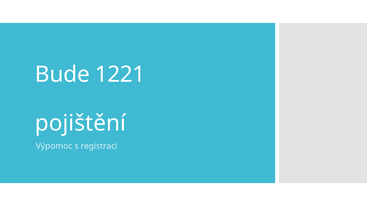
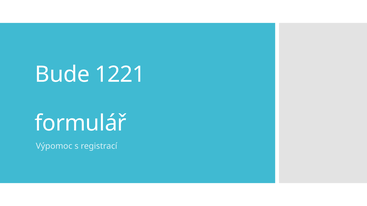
pojištění: pojištění -> formulář
